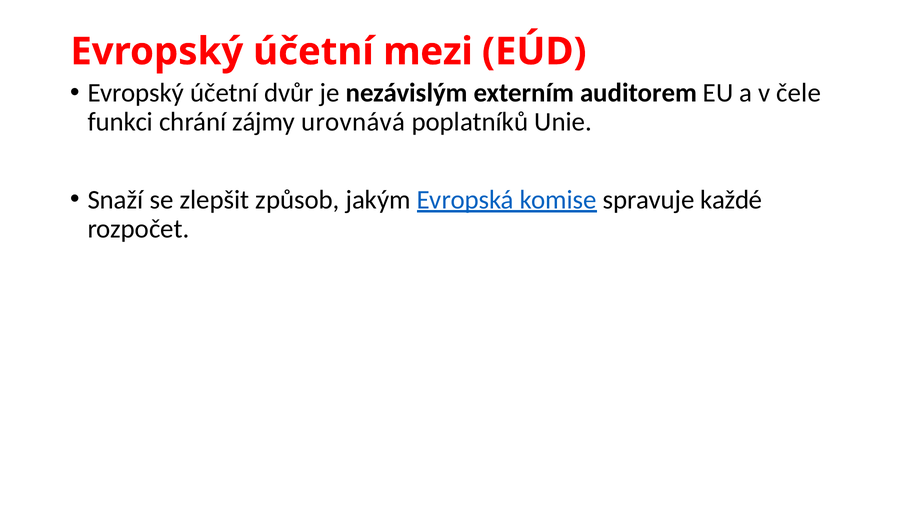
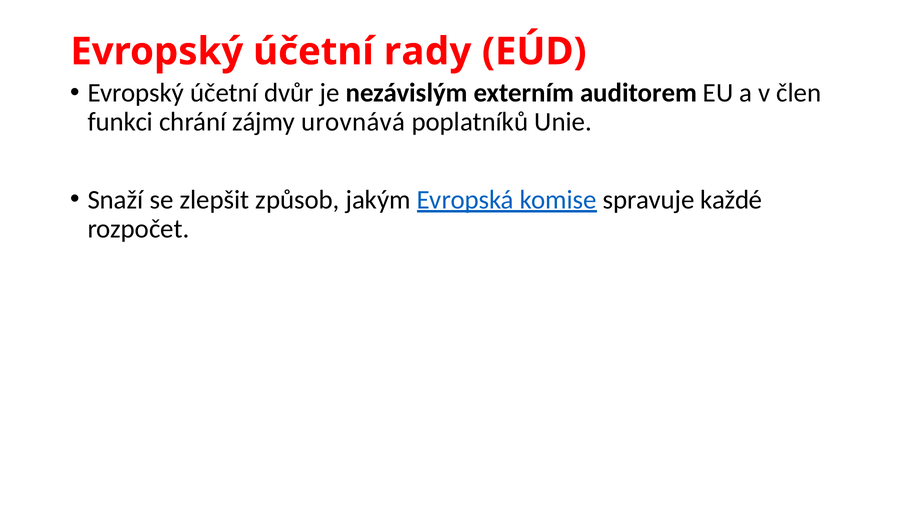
mezi: mezi -> rady
čele: čele -> člen
